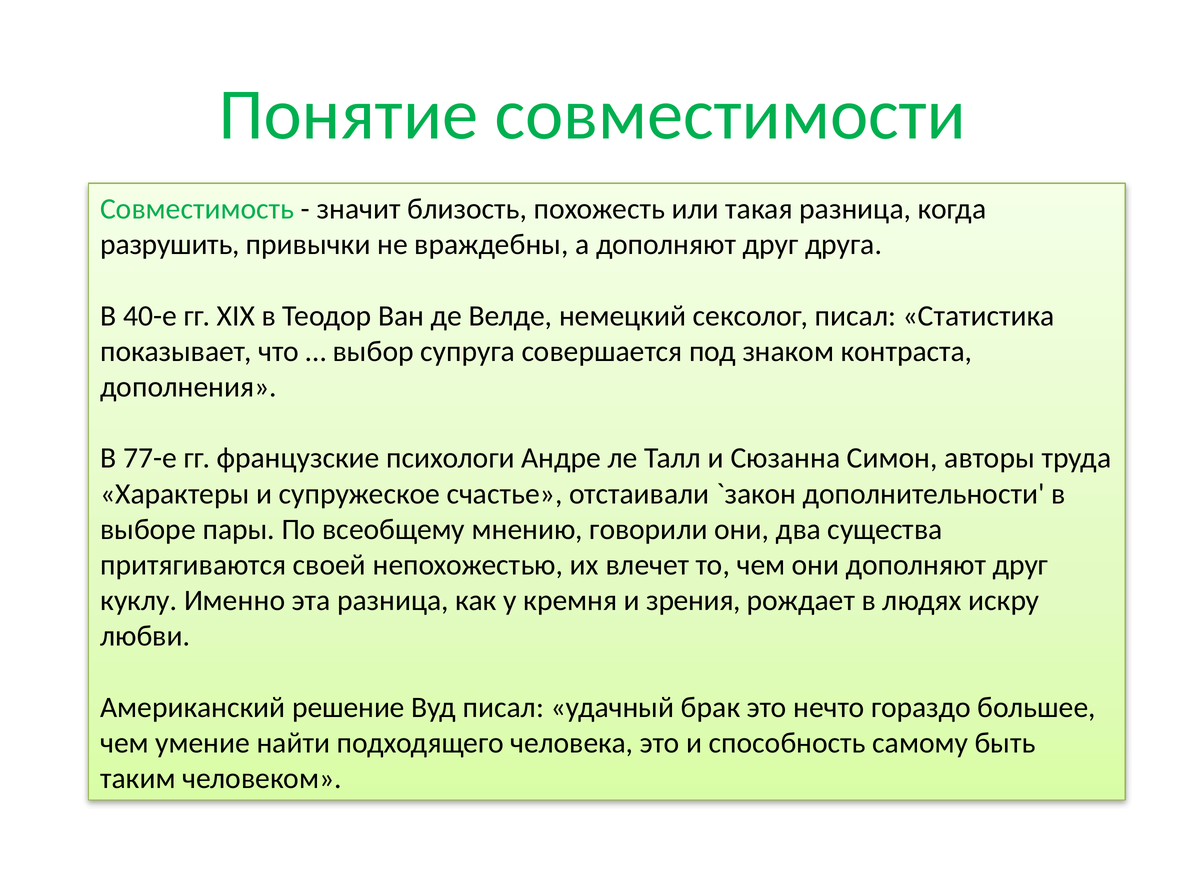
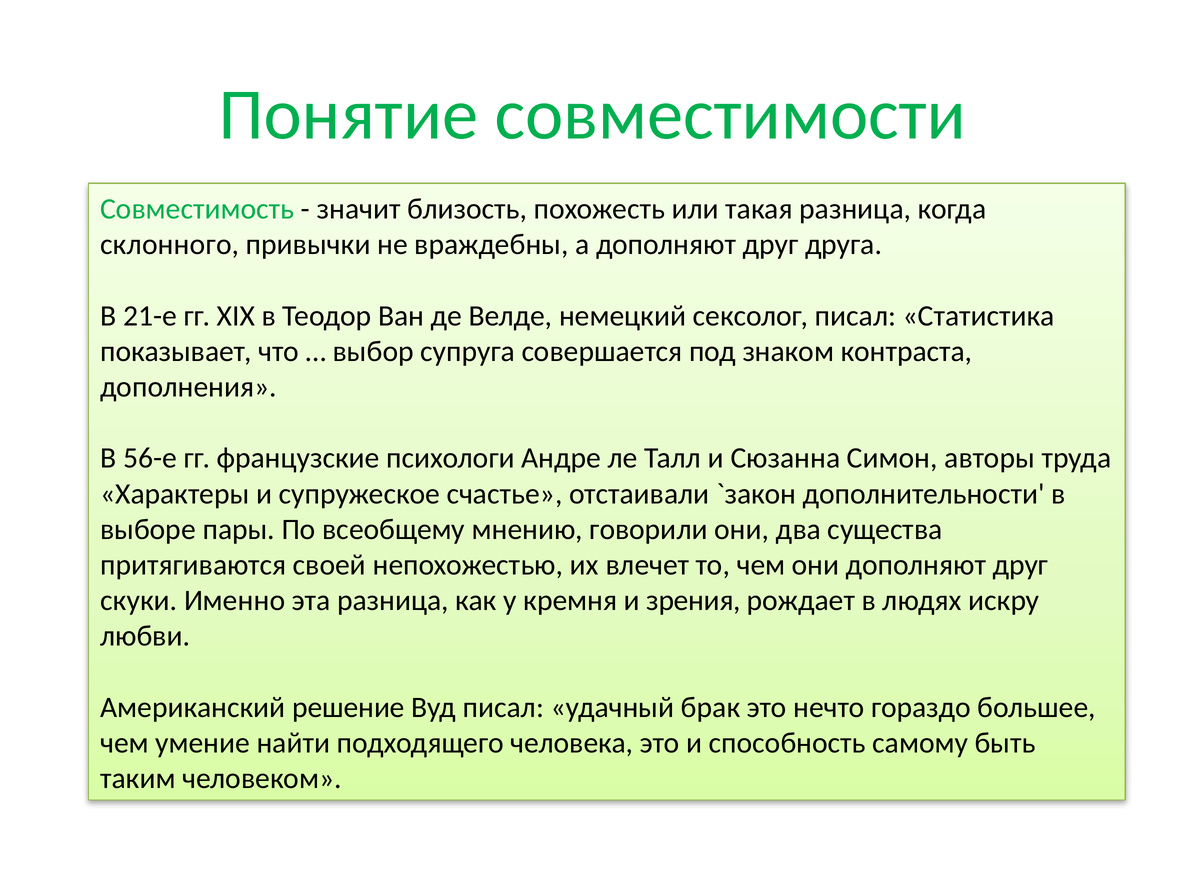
разрушить: разрушить -> склонного
40-е: 40-е -> 21-е
77-е: 77-е -> 56-е
куклу: куклу -> скуки
